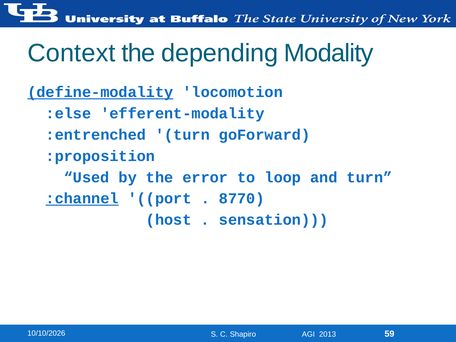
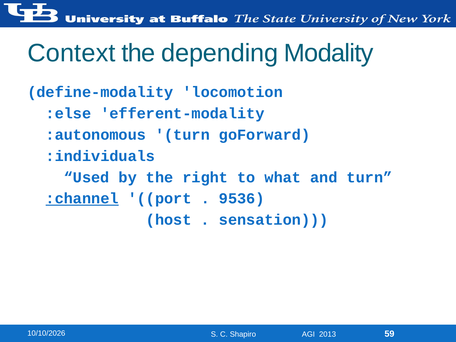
define-modality underline: present -> none
:entrenched: :entrenched -> :autonomous
:proposition: :proposition -> :individuals
error: error -> right
loop: loop -> what
8770: 8770 -> 9536
